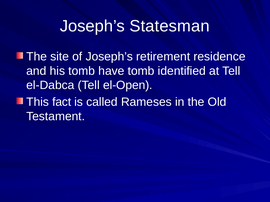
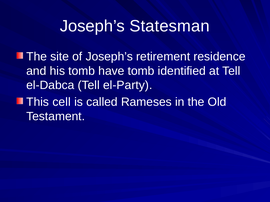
el-Open: el-Open -> el-Party
fact: fact -> cell
